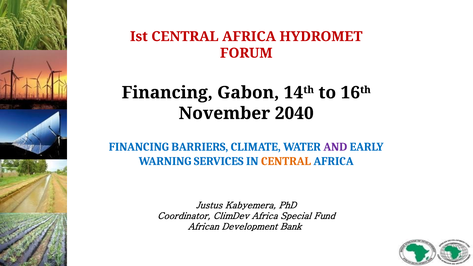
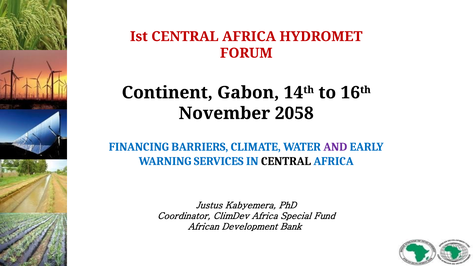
Financing at (167, 93): Financing -> Continent
2040: 2040 -> 2058
CENTRAL at (286, 161) colour: orange -> black
